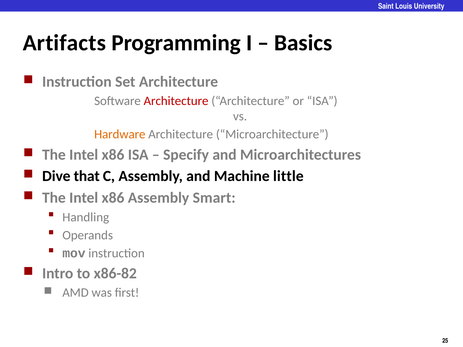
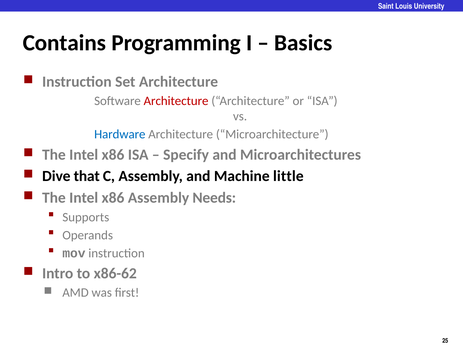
Artifacts: Artifacts -> Contains
Hardware colour: orange -> blue
Smart: Smart -> Needs
Handling: Handling -> Supports
x86-82: x86-82 -> x86-62
